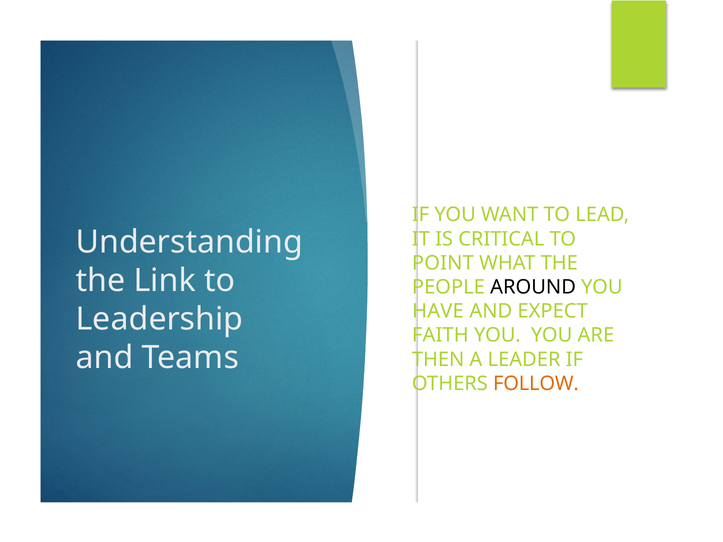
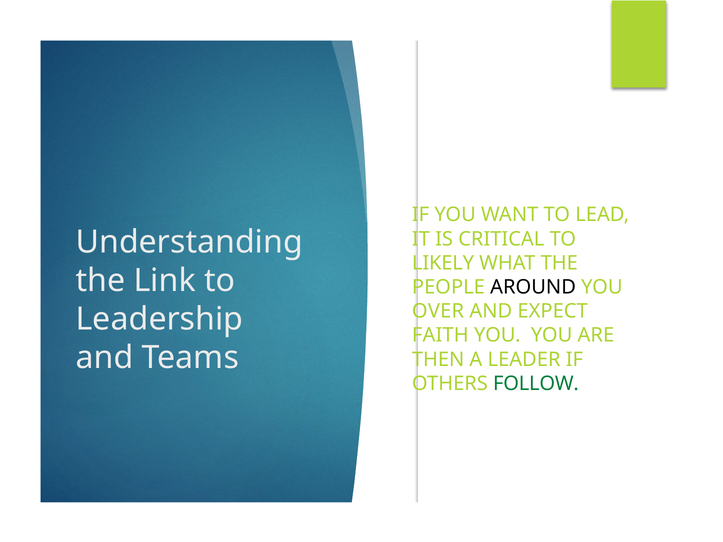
POINT: POINT -> LIKELY
HAVE: HAVE -> OVER
FOLLOW colour: orange -> green
